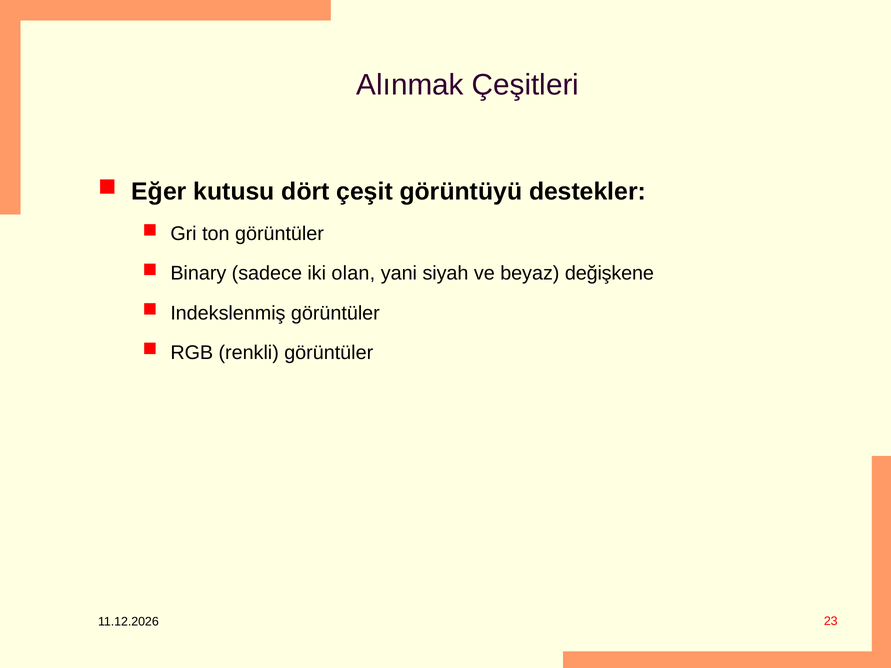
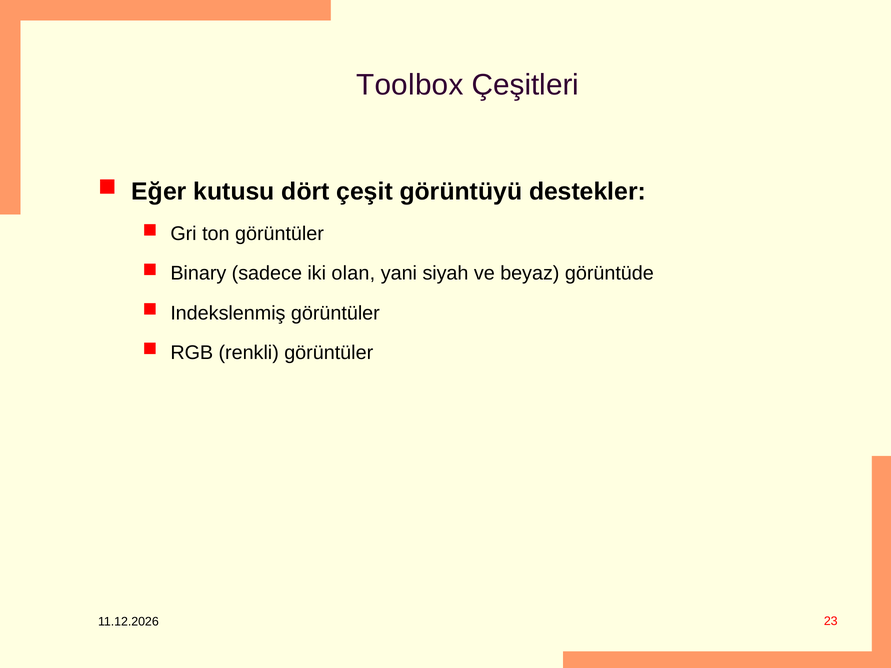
Alınmak: Alınmak -> Toolbox
değişkene: değişkene -> görüntüde
